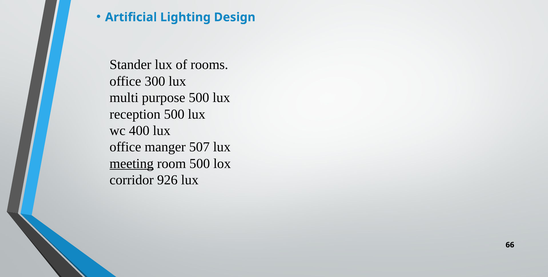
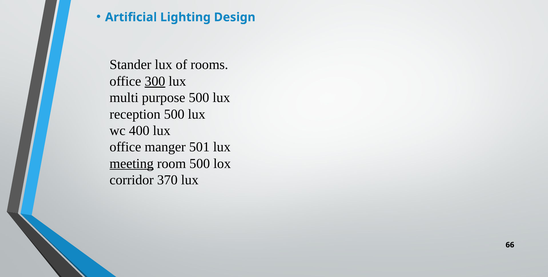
300 underline: none -> present
507: 507 -> 501
926: 926 -> 370
